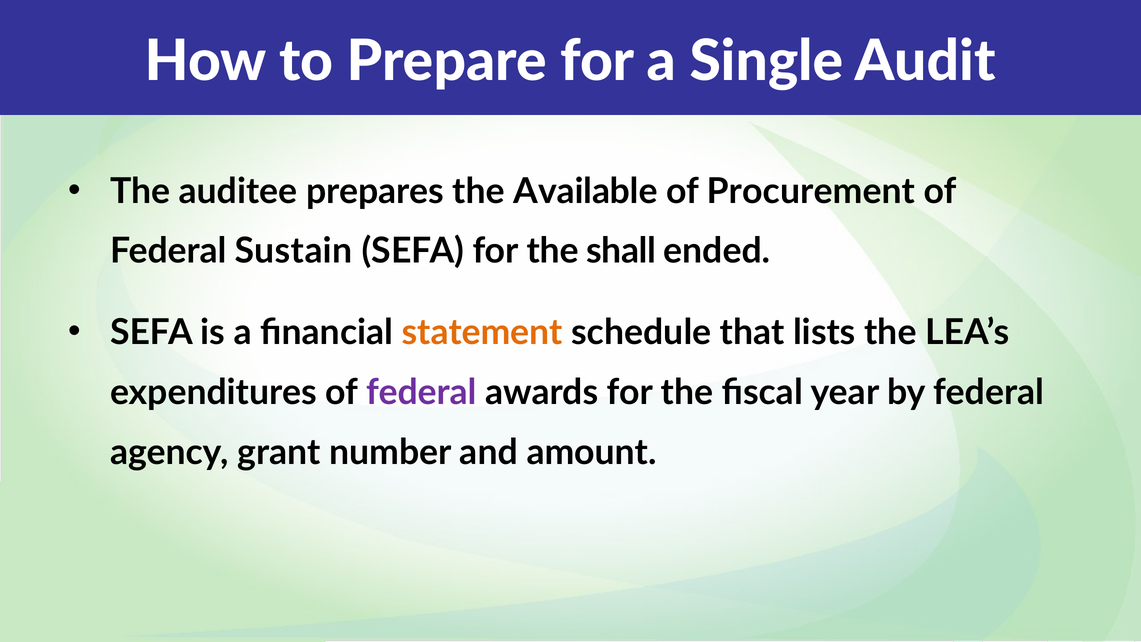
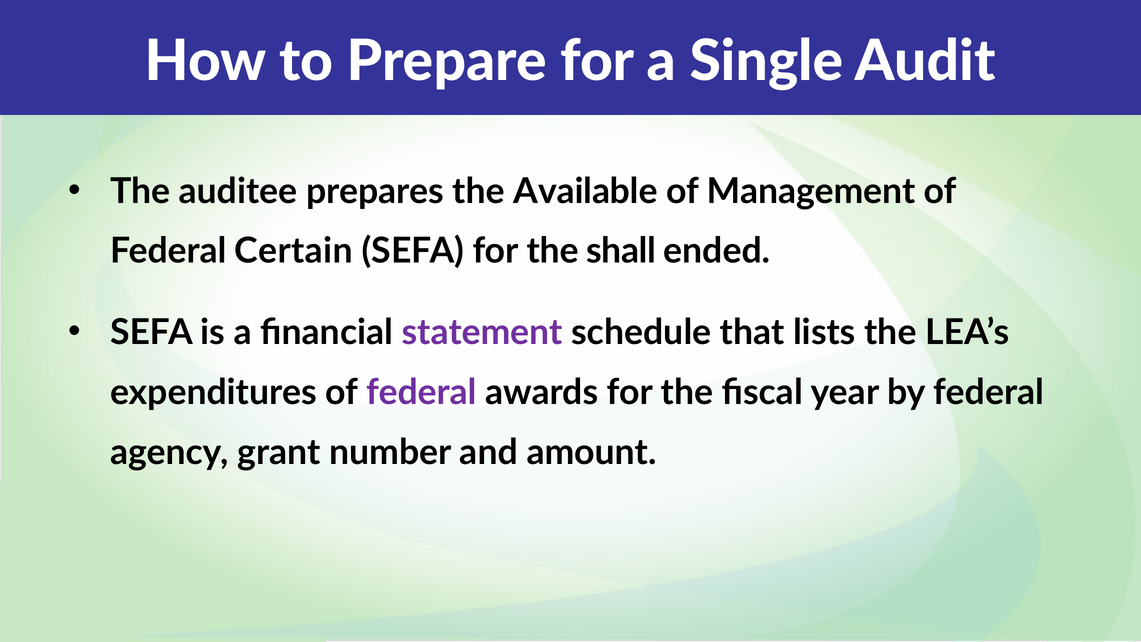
Procurement: Procurement -> Management
Sustain: Sustain -> Certain
statement colour: orange -> purple
